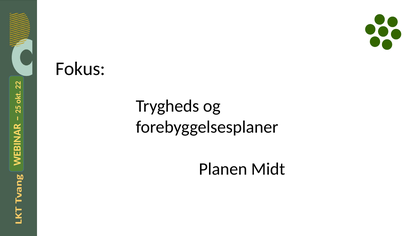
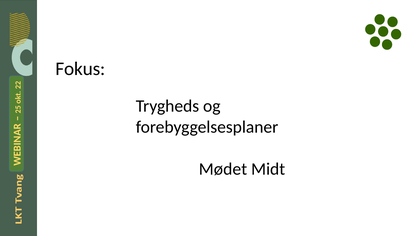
Planen: Planen -> Mødet
